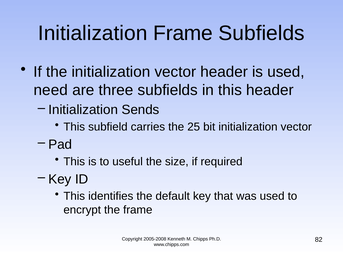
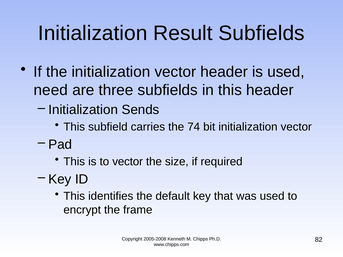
Initialization Frame: Frame -> Result
25: 25 -> 74
to useful: useful -> vector
